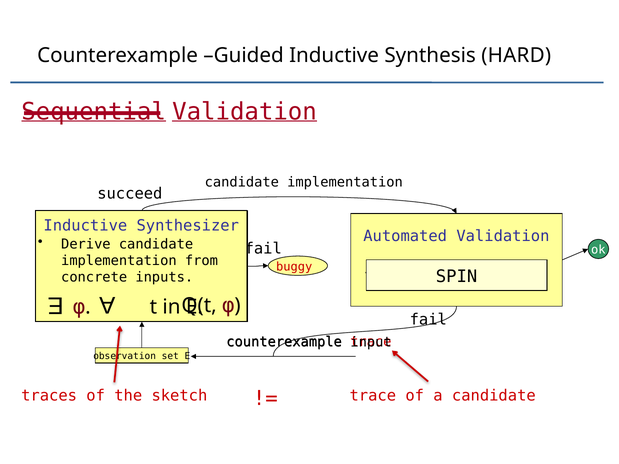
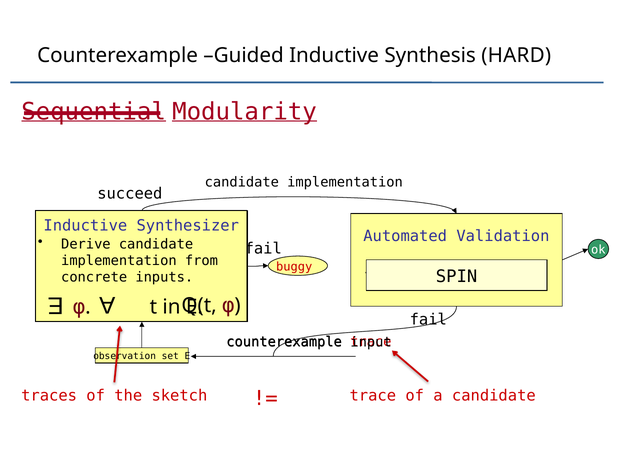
Validation at (244, 112): Validation -> Modularity
